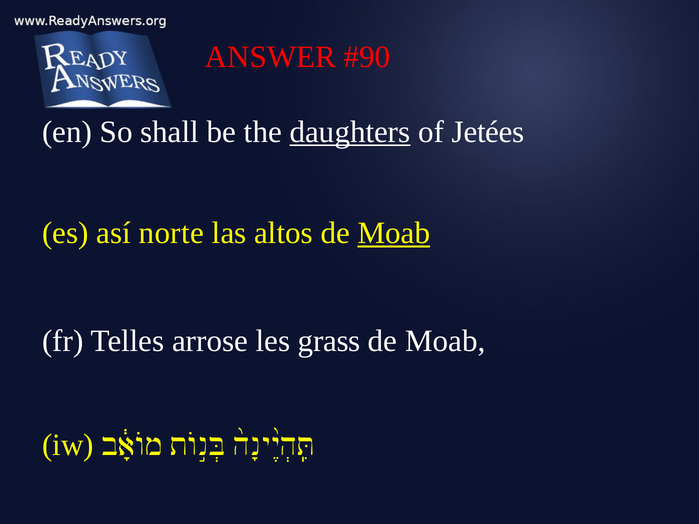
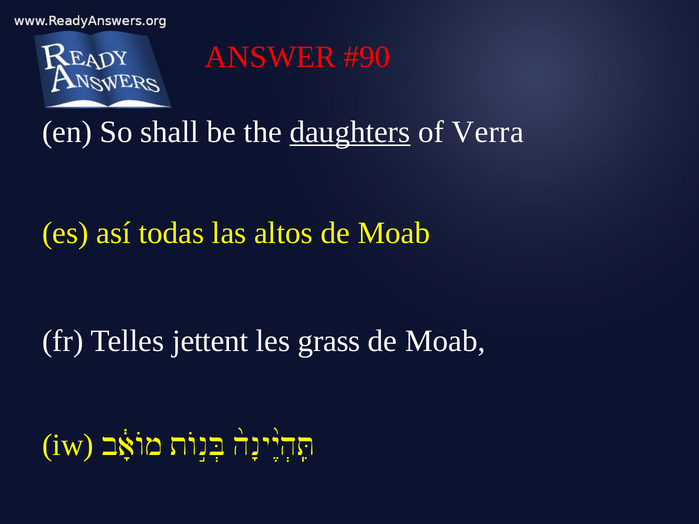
Jetées: Jetées -> Verra
norte: norte -> todas
Moab at (394, 233) underline: present -> none
arrose: arrose -> jettent
